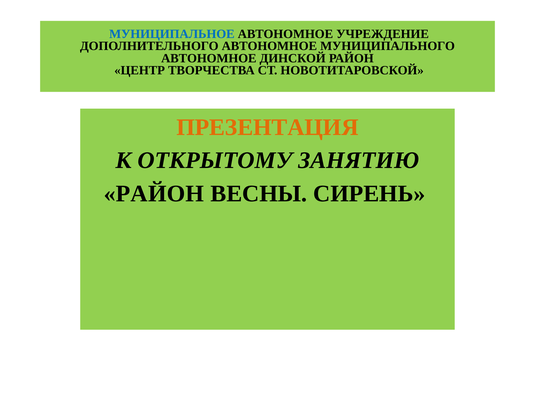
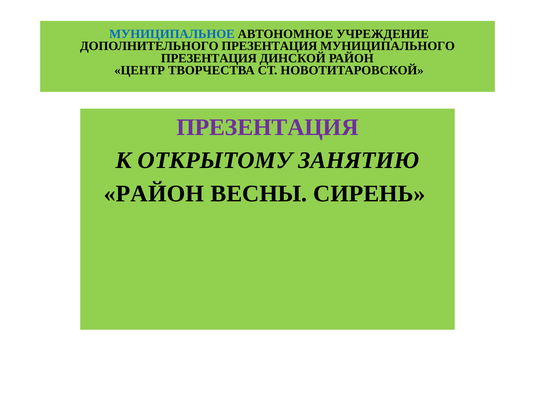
ДОПОЛНИТЕЛЬНОГО АВТОНОМНОЕ: АВТОНОМНОЕ -> ПРЕЗЕНТАЦИЯ
АВТОНОМНОЕ at (209, 58): АВТОНОМНОЕ -> ПРЕЗЕНТАЦИЯ
ПРЕЗЕНТАЦИЯ at (267, 127) colour: orange -> purple
